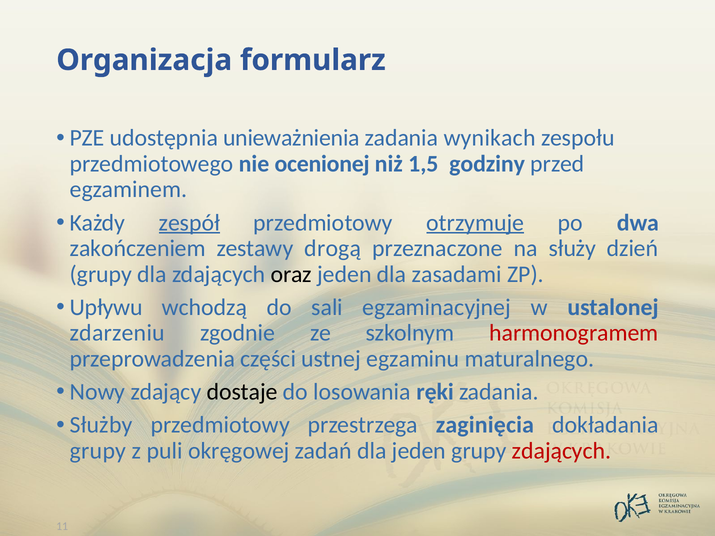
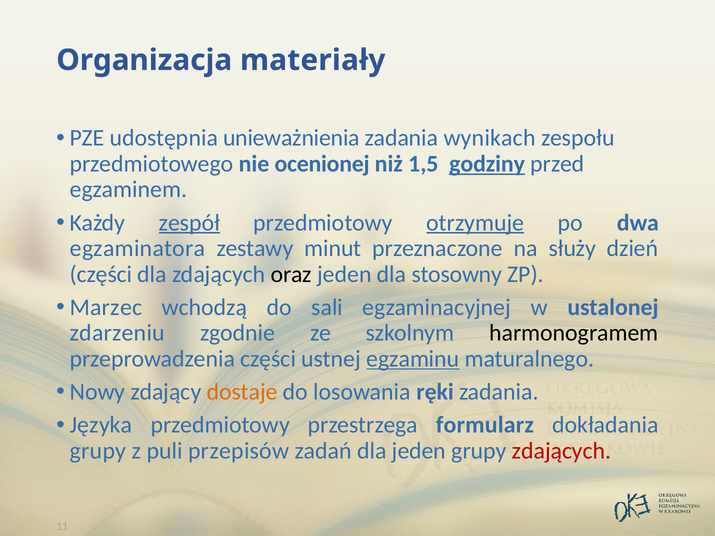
formularz: formularz -> materiały
godziny underline: none -> present
zakończeniem: zakończeniem -> egzaminatora
drogą: drogą -> minut
grupy at (101, 274): grupy -> części
zasadami: zasadami -> stosowny
Upływu: Upływu -> Marzec
harmonogramem colour: red -> black
egzaminu underline: none -> present
dostaje colour: black -> orange
Służby: Służby -> Języka
zaginięcia: zaginięcia -> formularz
okręgowej: okręgowej -> przepisów
